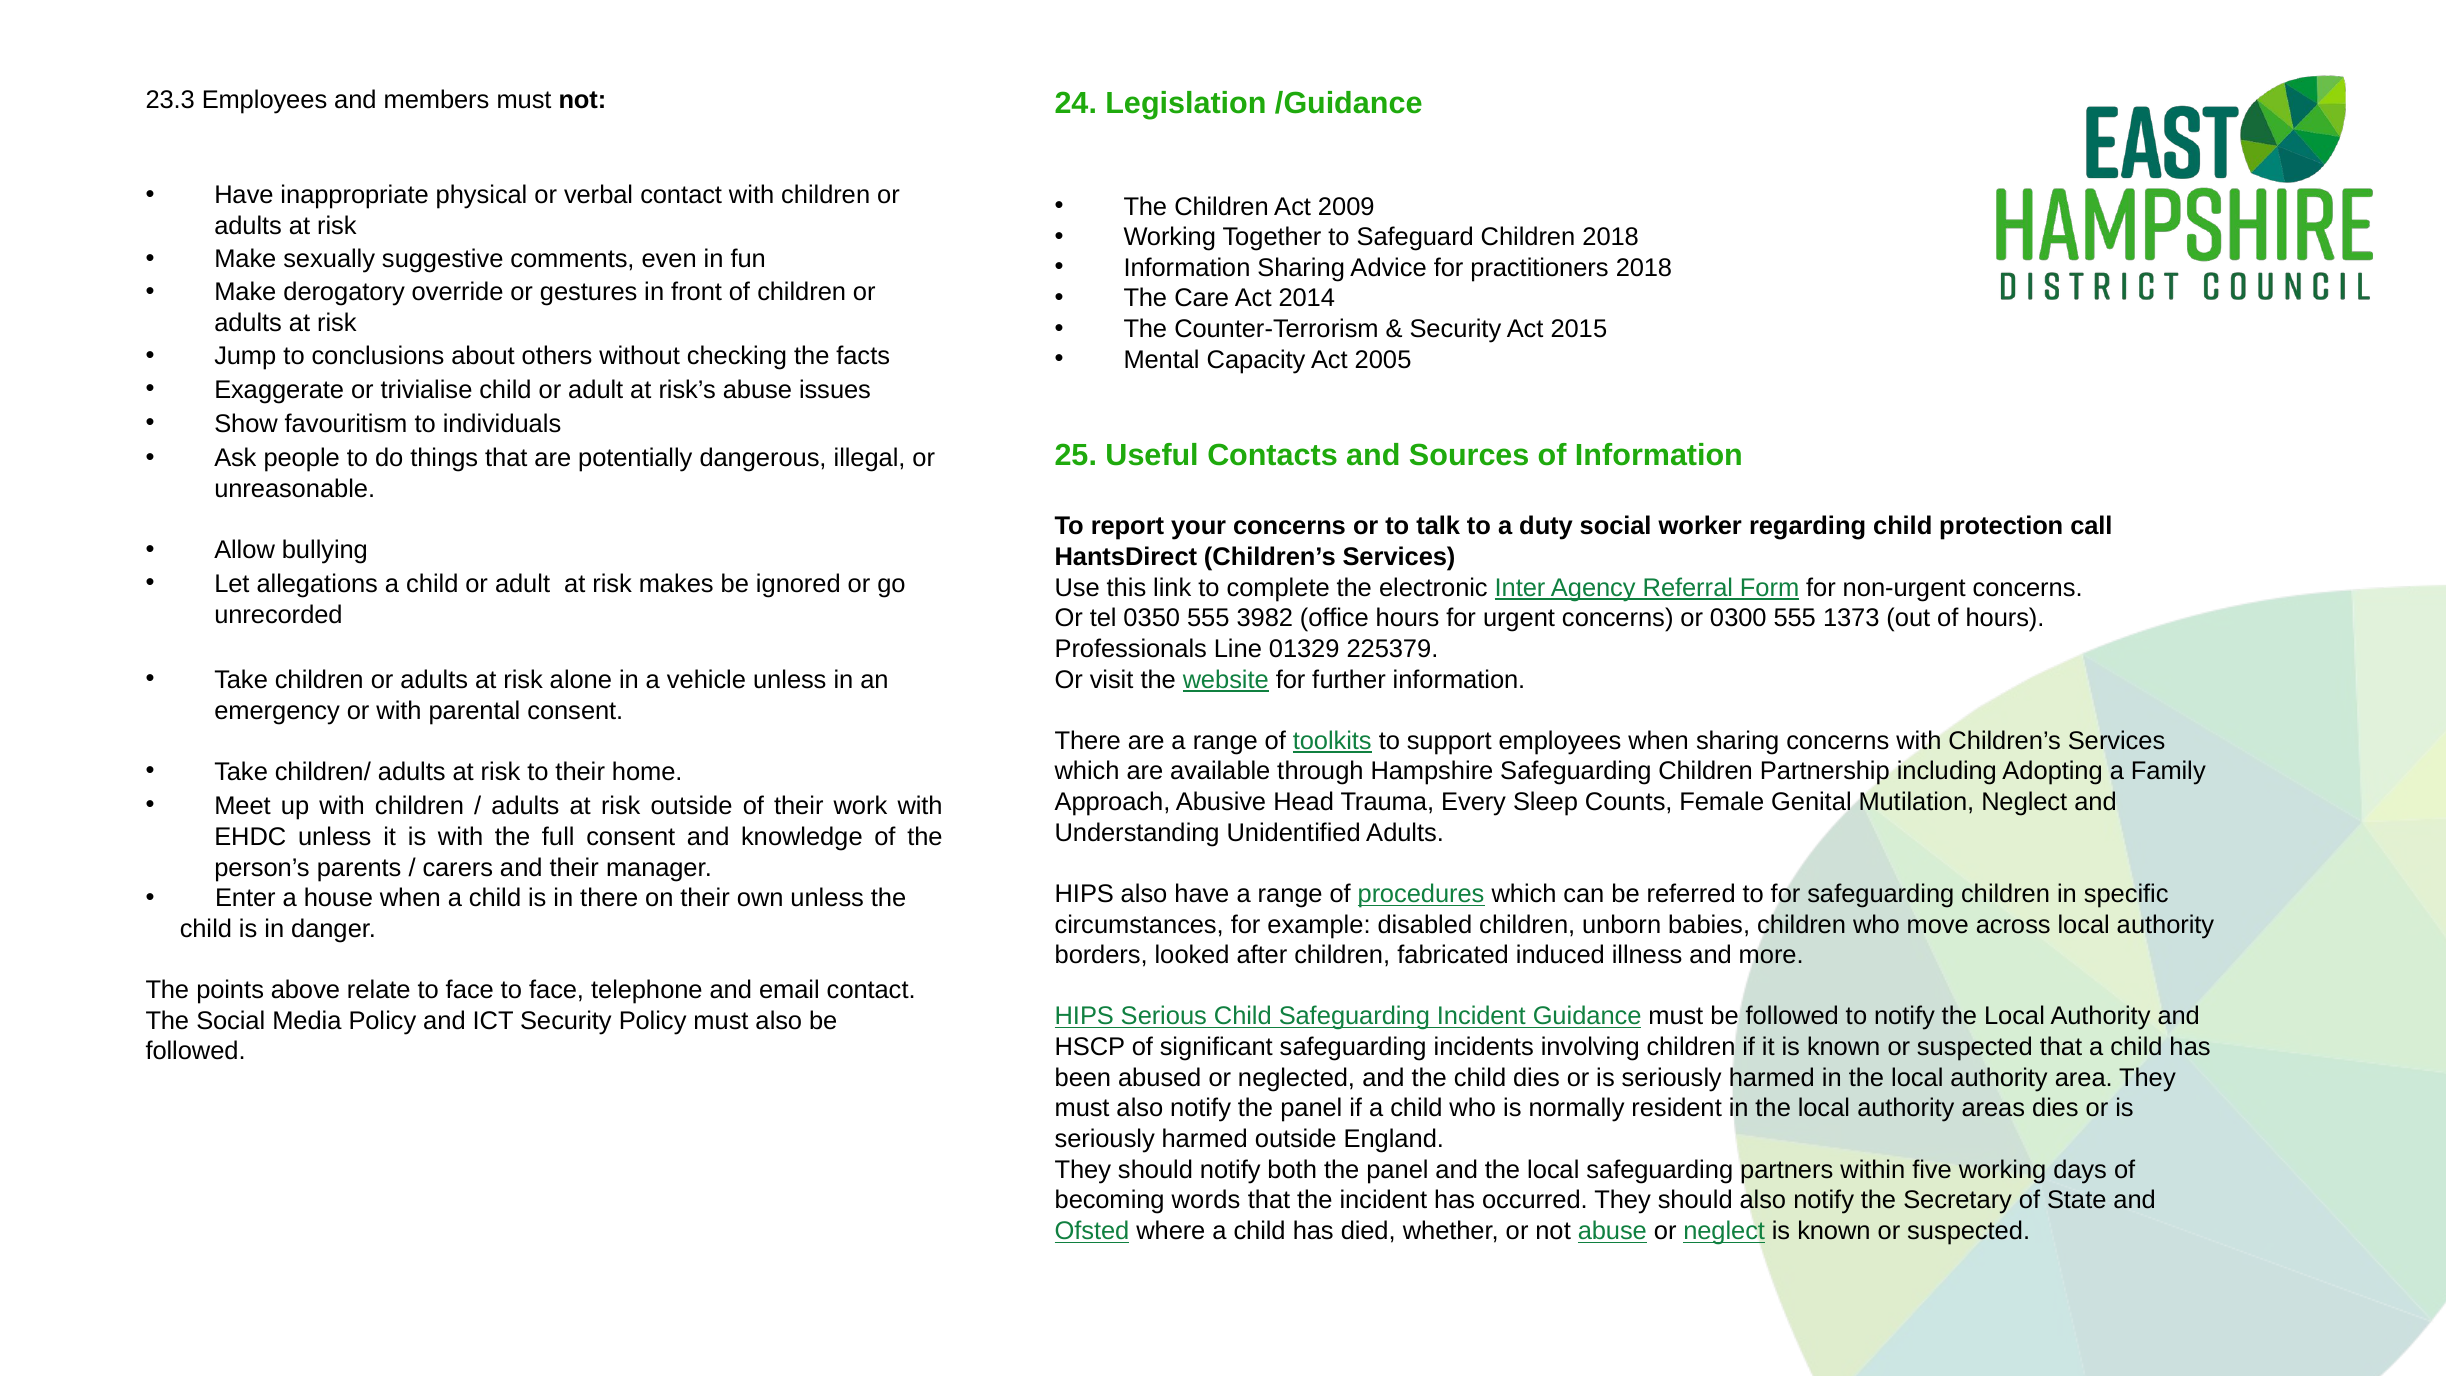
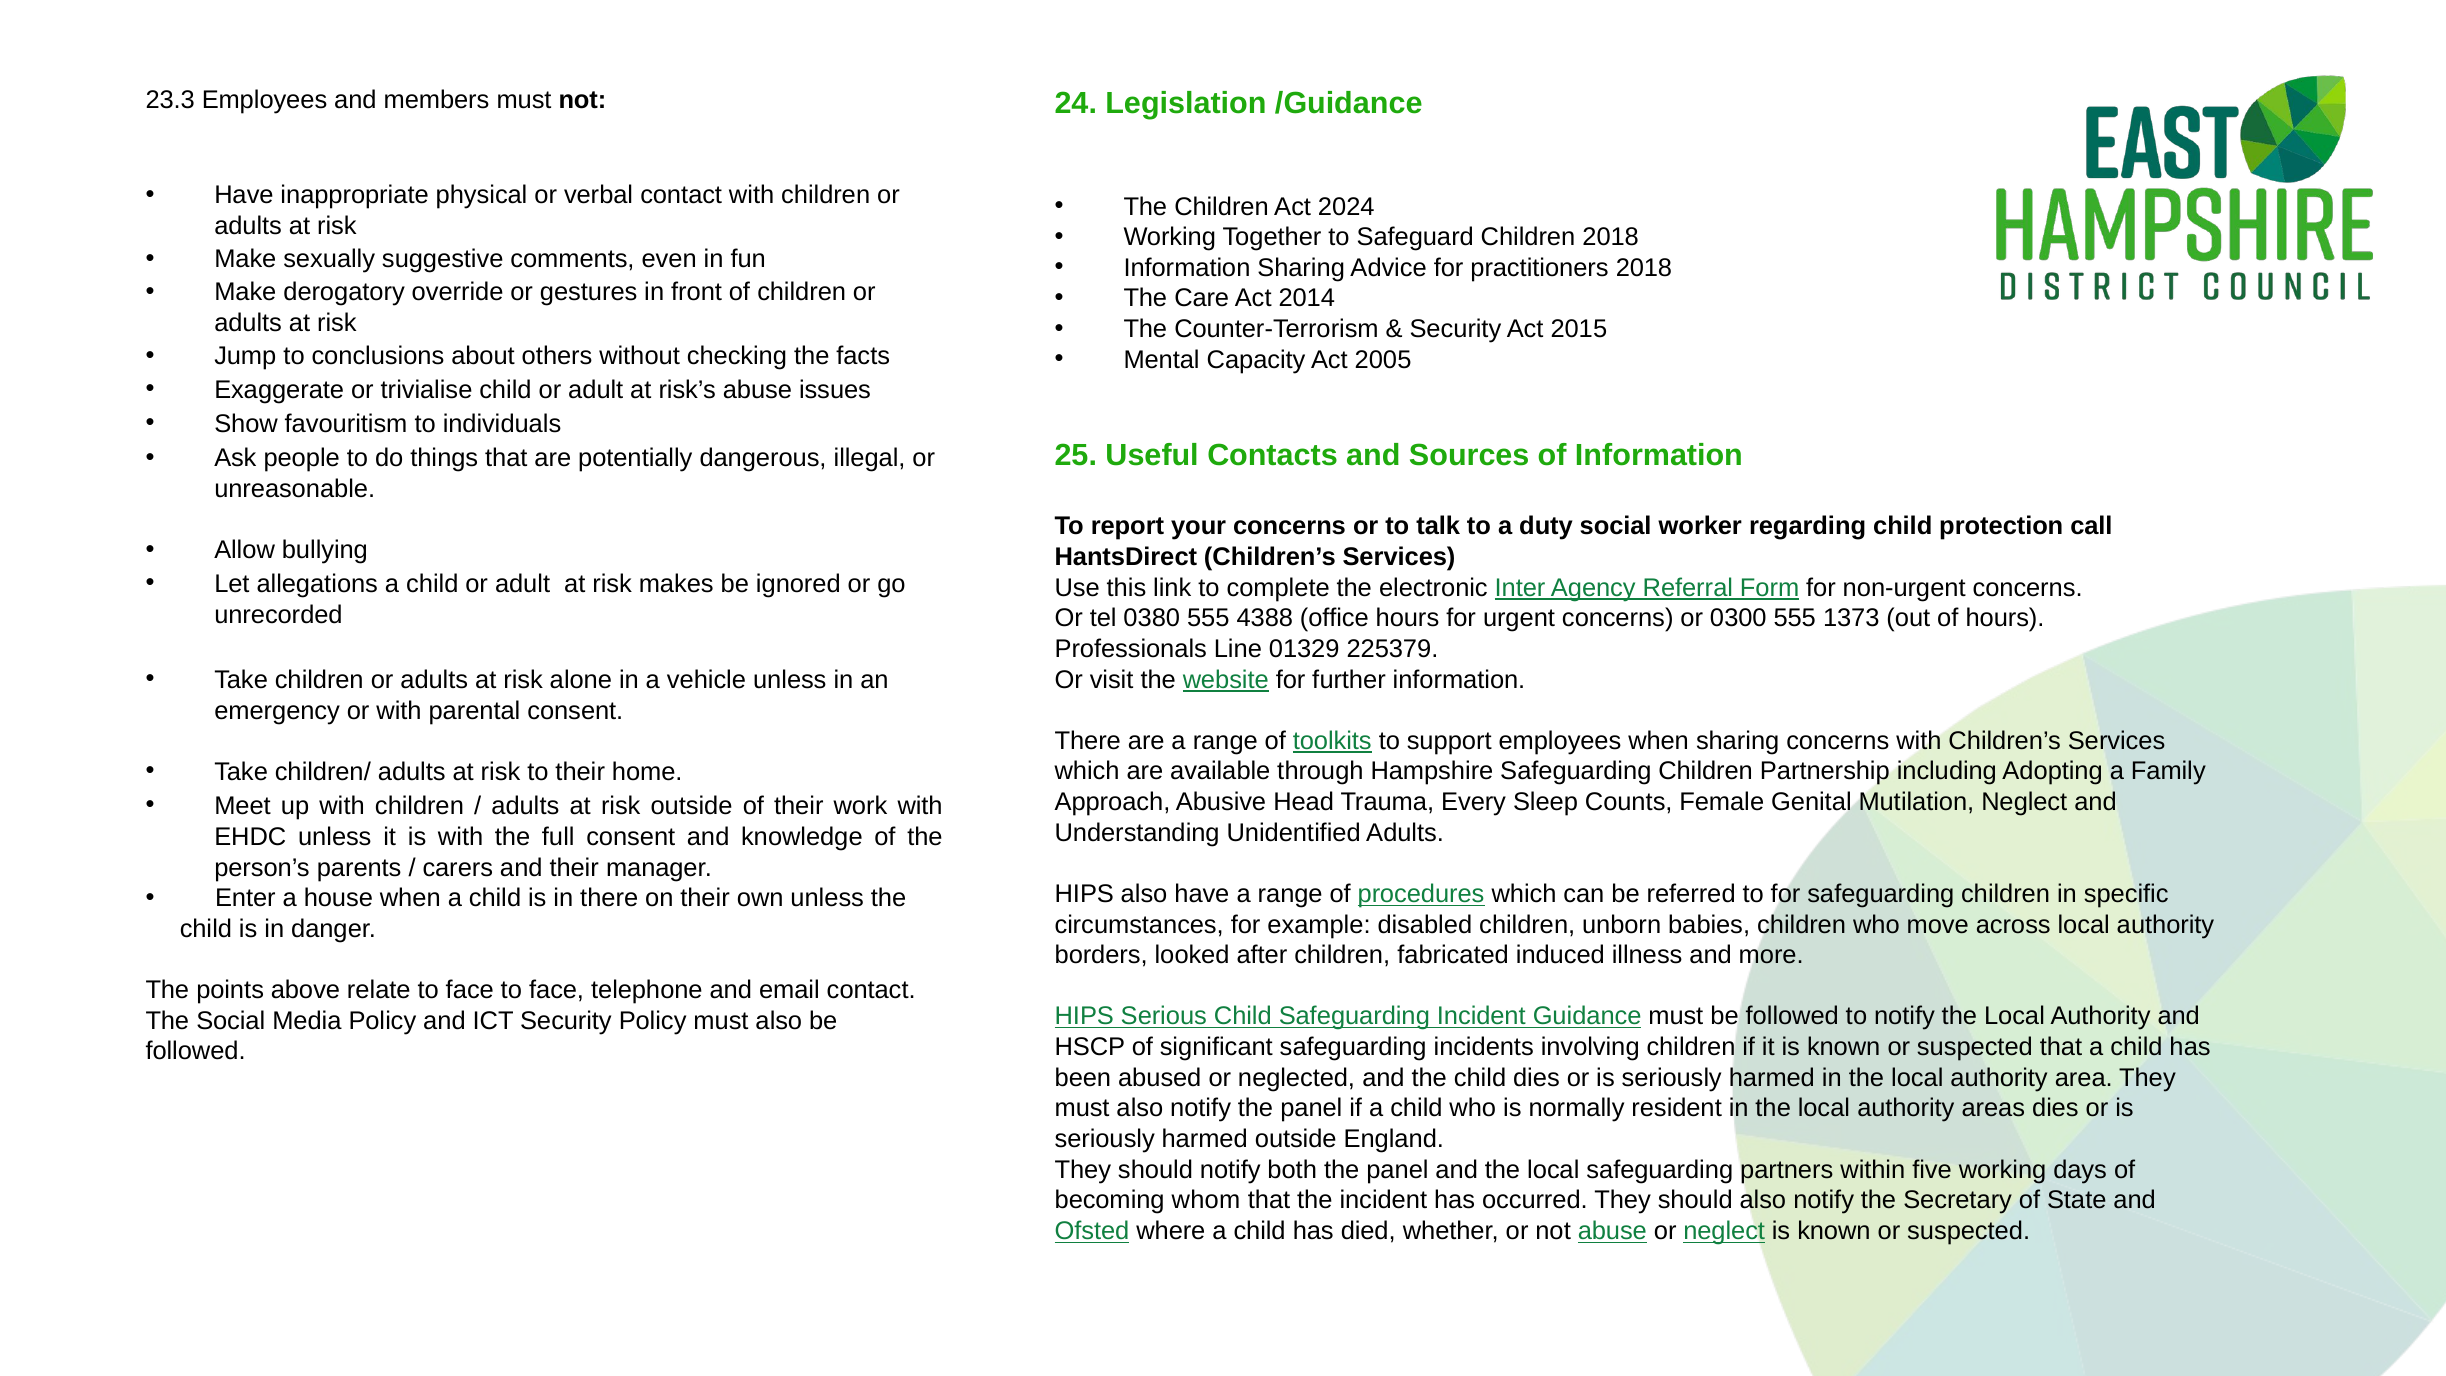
2009: 2009 -> 2024
0350: 0350 -> 0380
3982: 3982 -> 4388
words: words -> whom
